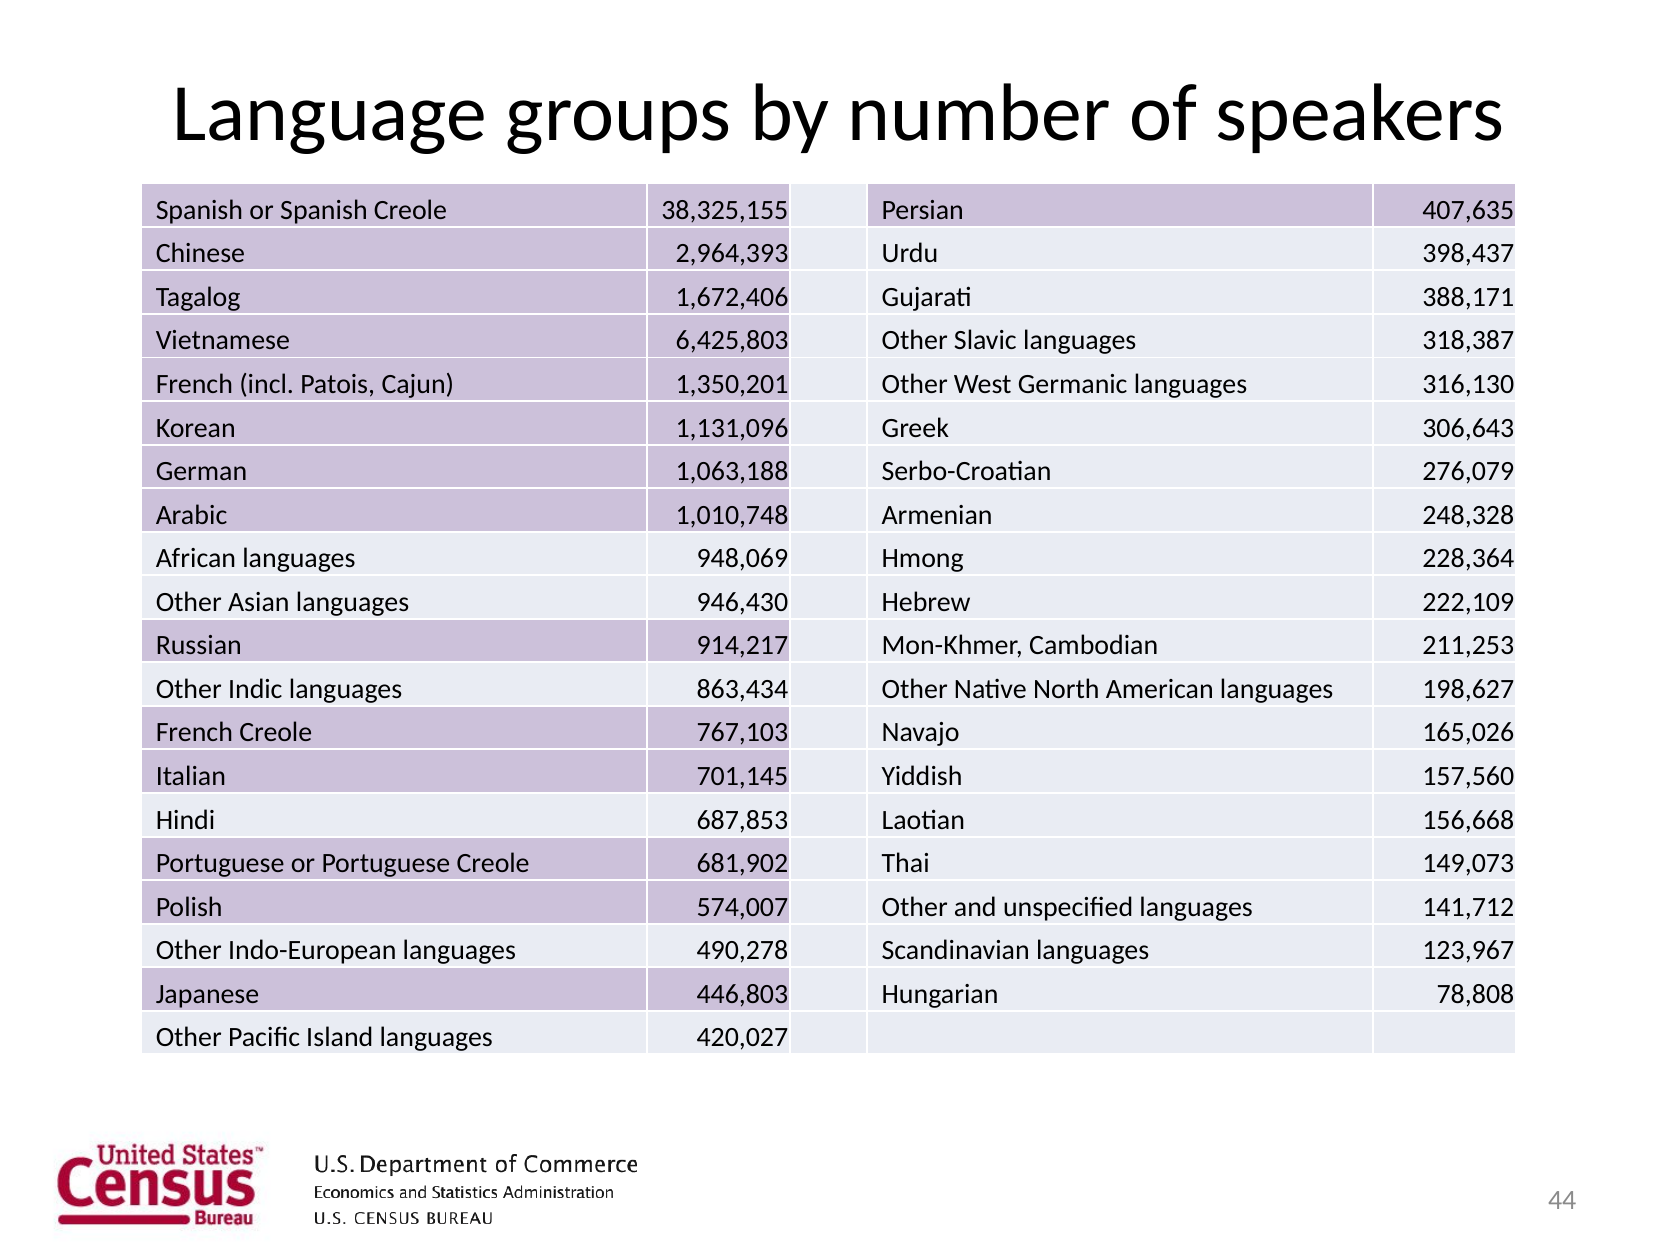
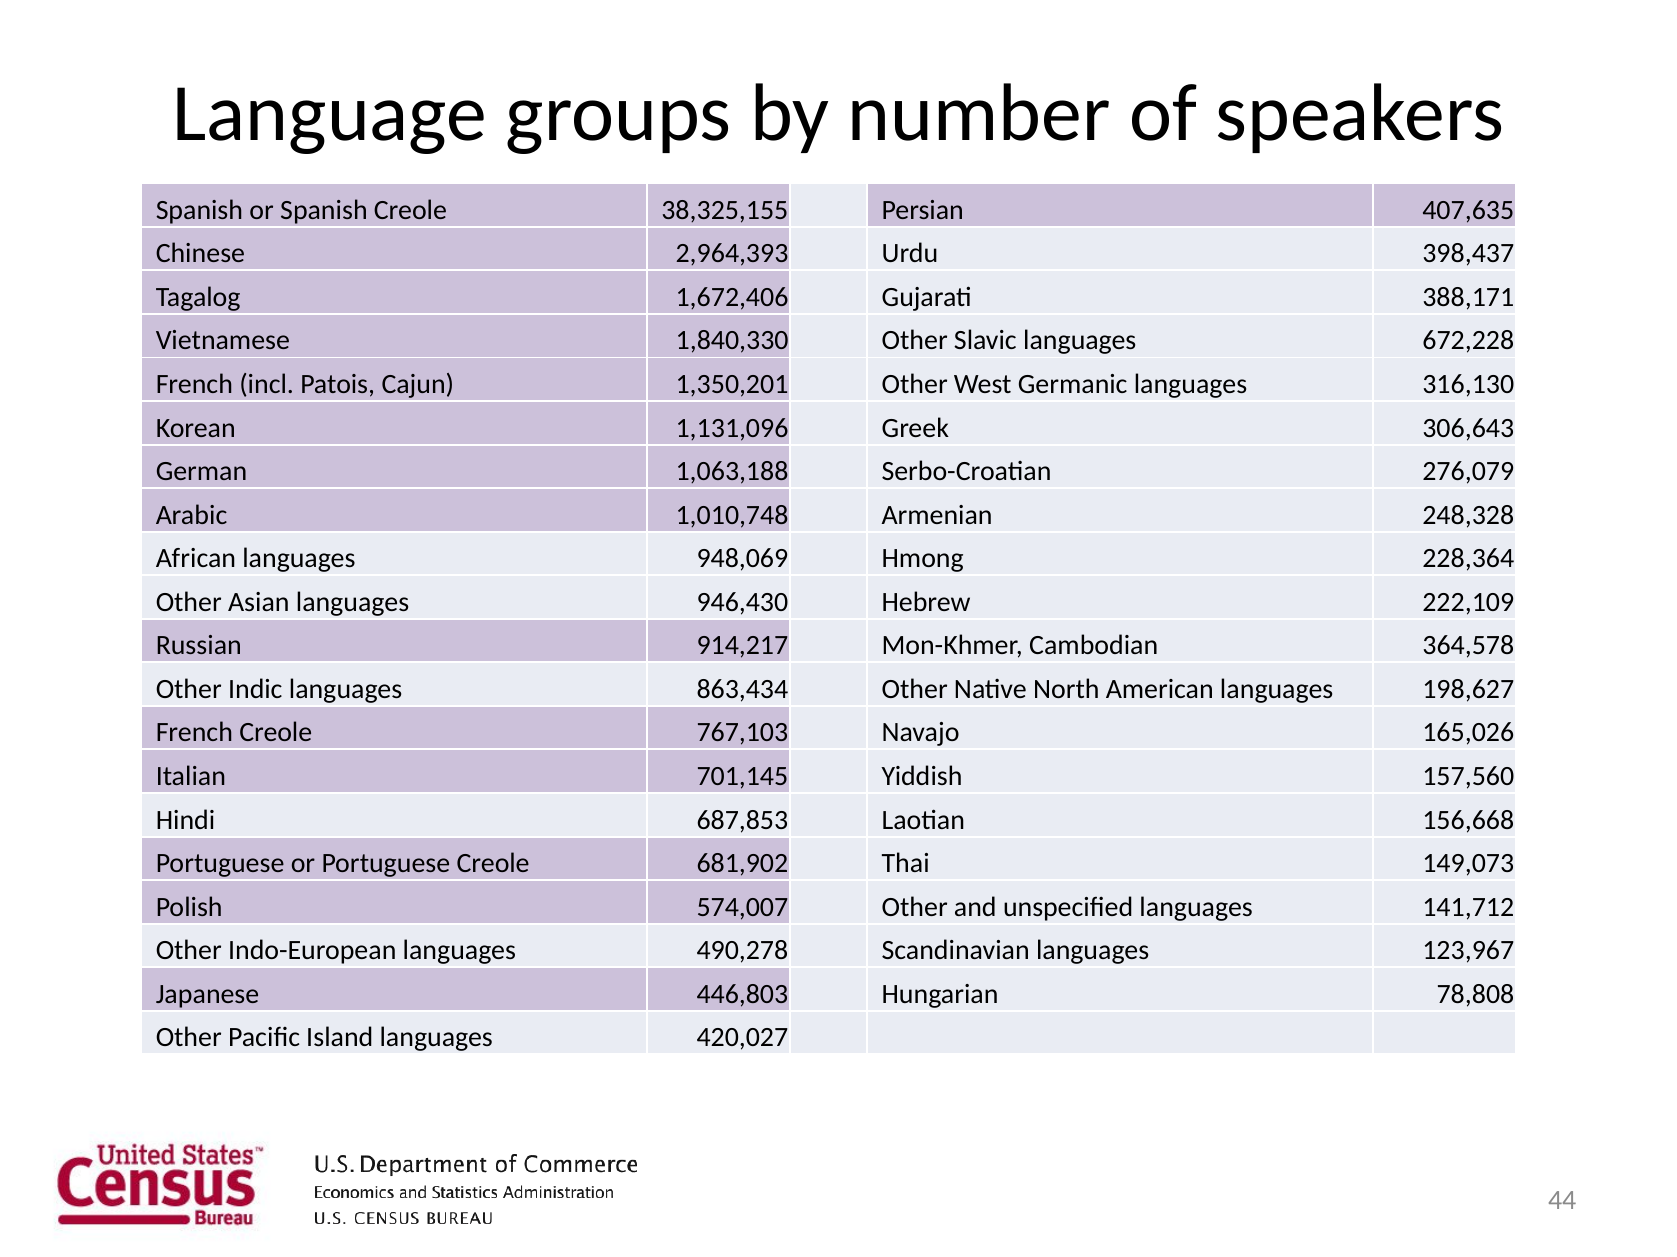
6,425,803: 6,425,803 -> 1,840,330
318,387: 318,387 -> 672,228
211,253: 211,253 -> 364,578
